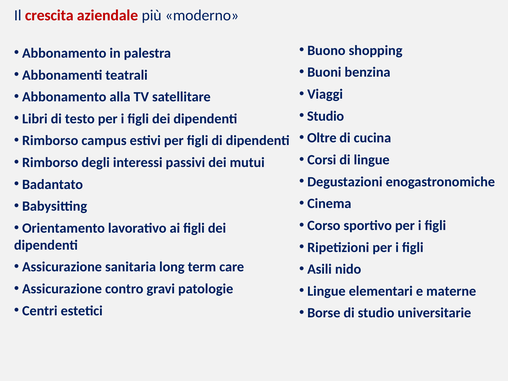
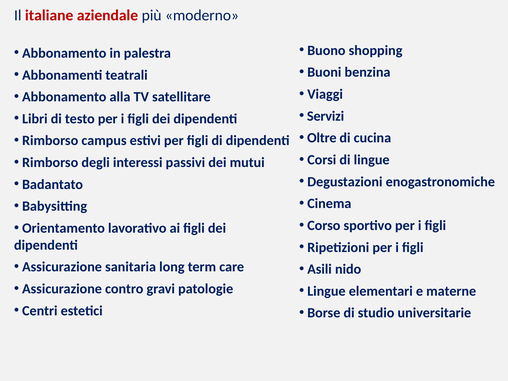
crescita: crescita -> italiane
Studio at (326, 116): Studio -> Servizi
